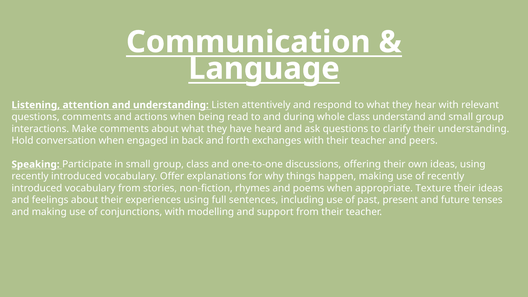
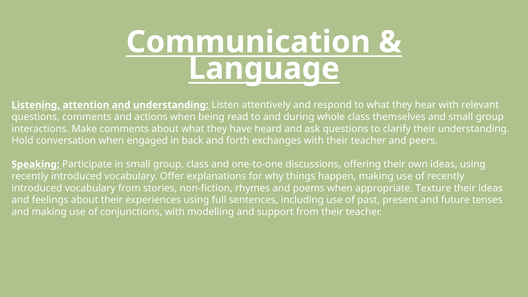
understand: understand -> themselves
